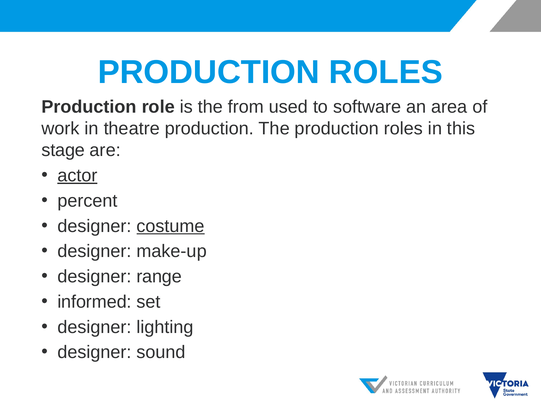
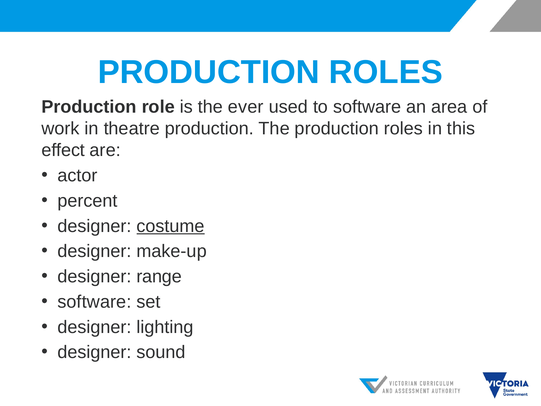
from: from -> ever
stage: stage -> effect
actor underline: present -> none
informed at (95, 302): informed -> software
